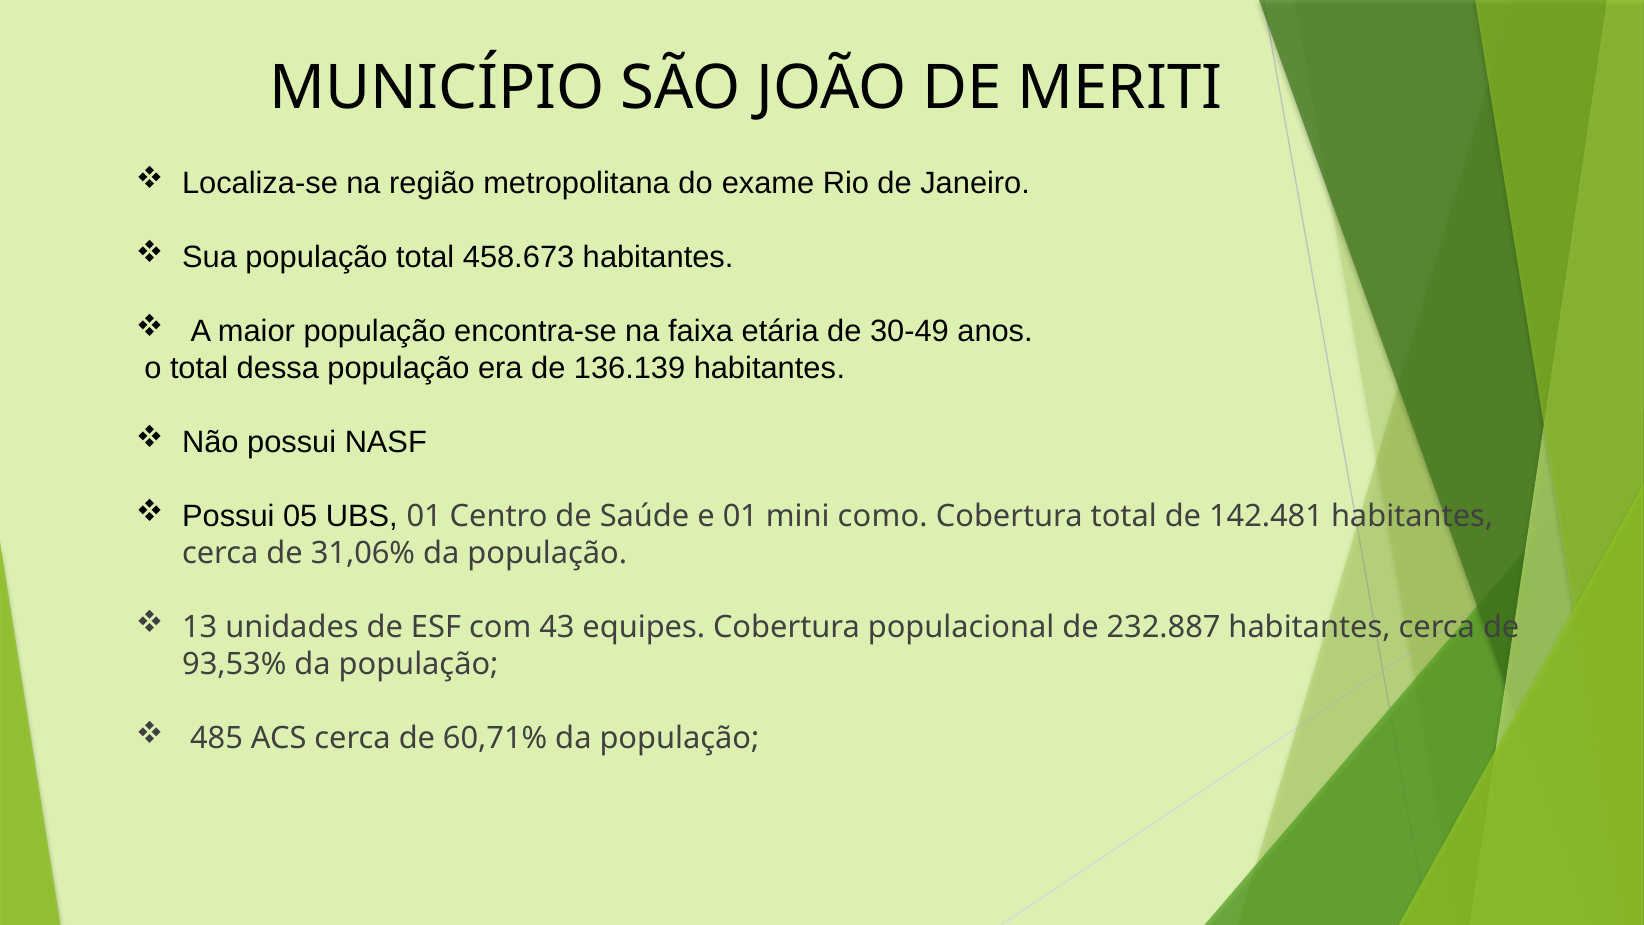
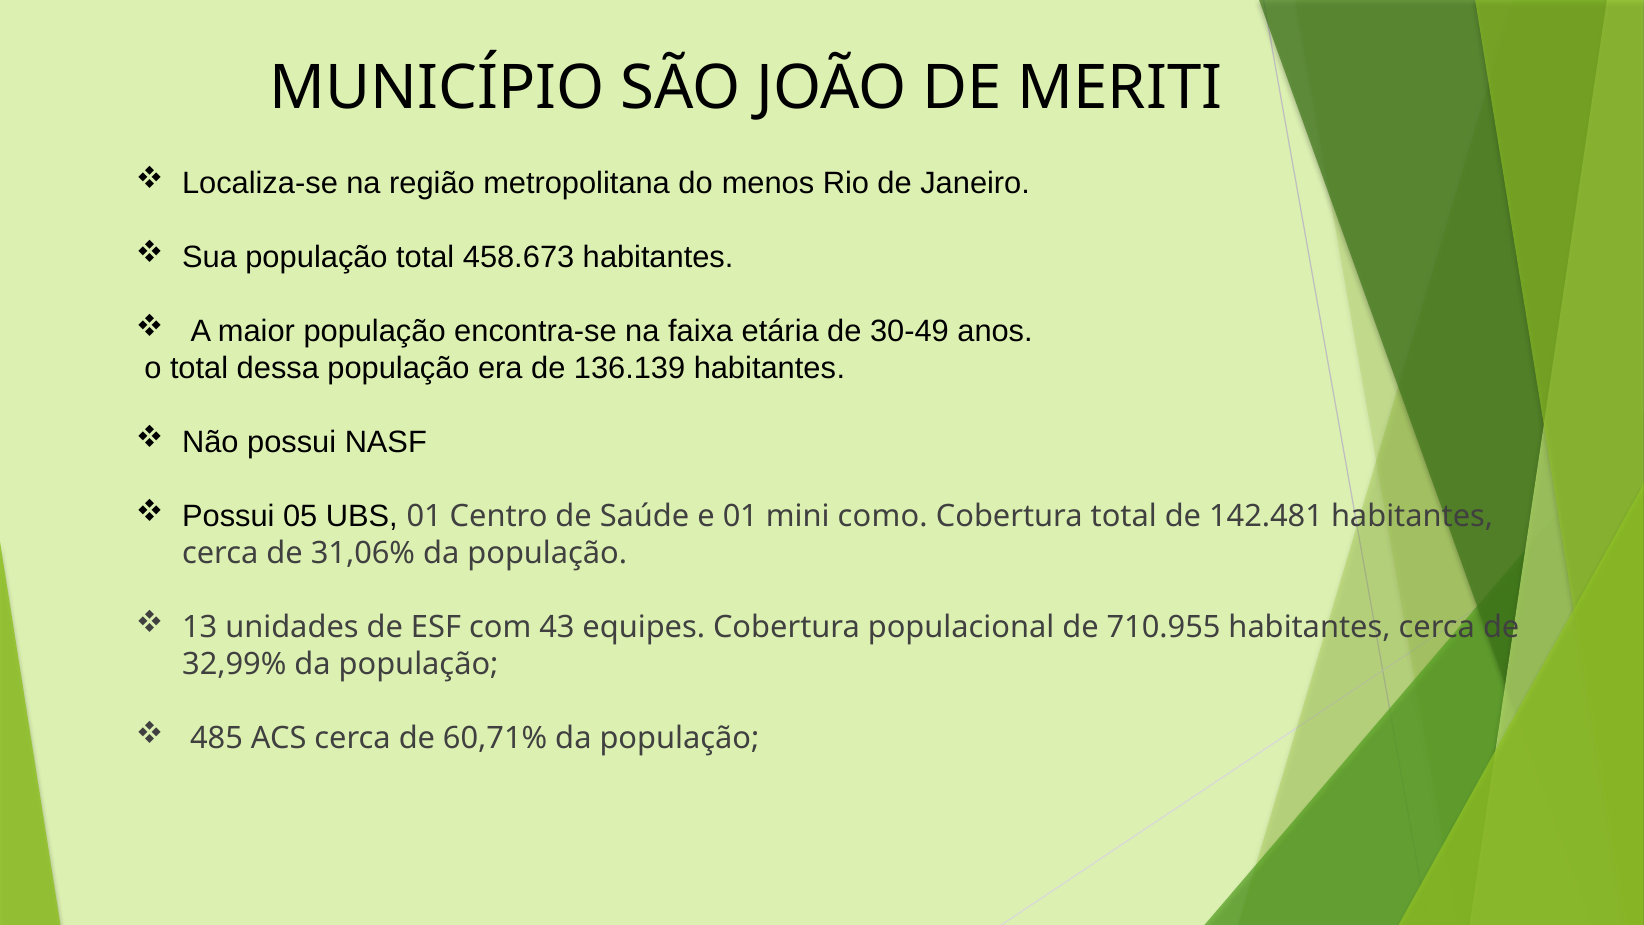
exame: exame -> menos
232.887: 232.887 -> 710.955
93,53%: 93,53% -> 32,99%
